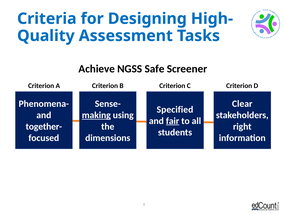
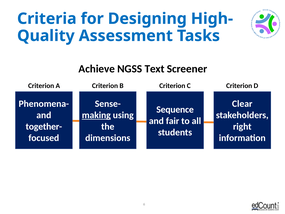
Safe: Safe -> Text
Specified: Specified -> Sequence
fair underline: present -> none
